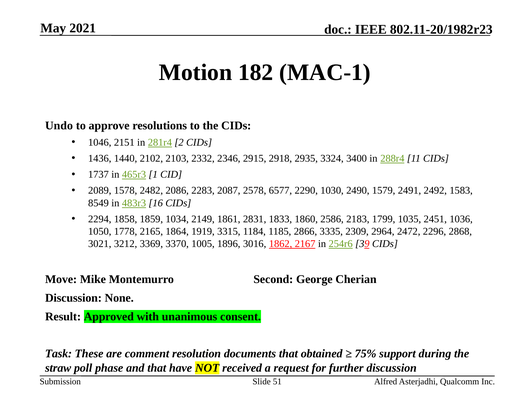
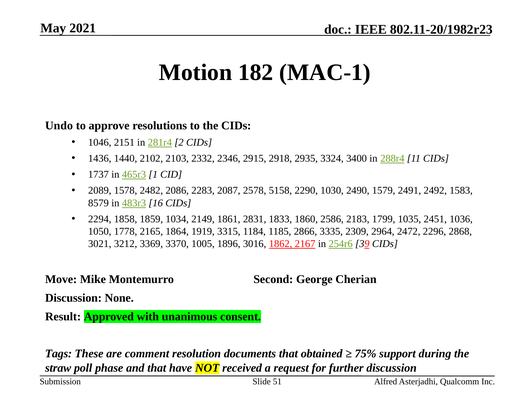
6577: 6577 -> 5158
8549: 8549 -> 8579
Task: Task -> Tags
